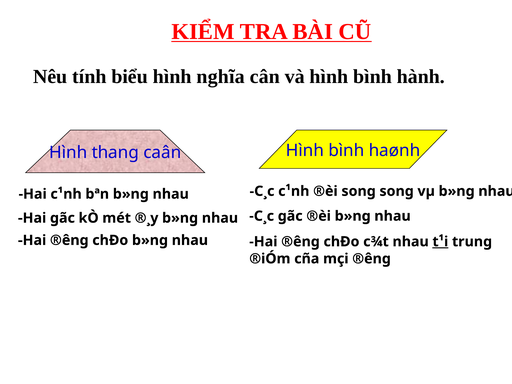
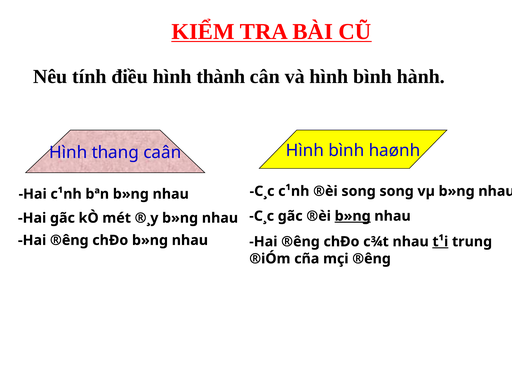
biểu: biểu -> điều
nghĩa: nghĩa -> thành
b»ng at (353, 216) underline: none -> present
